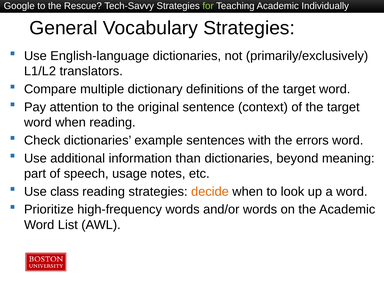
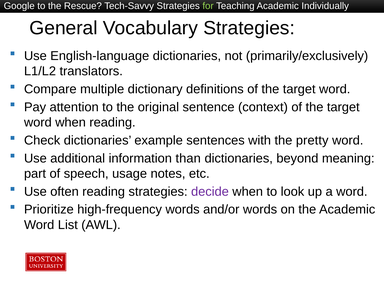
errors: errors -> pretty
class: class -> often
decide colour: orange -> purple
